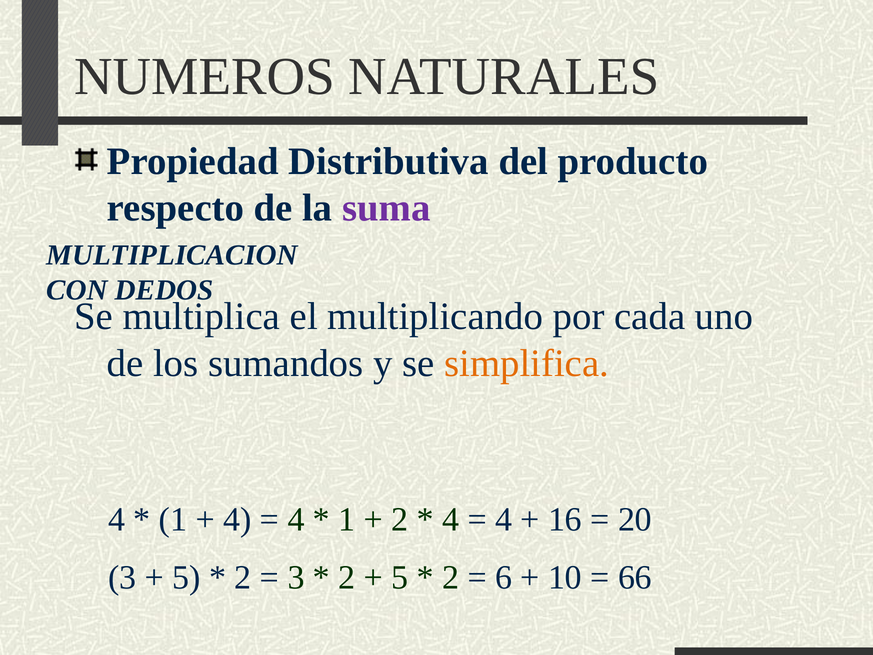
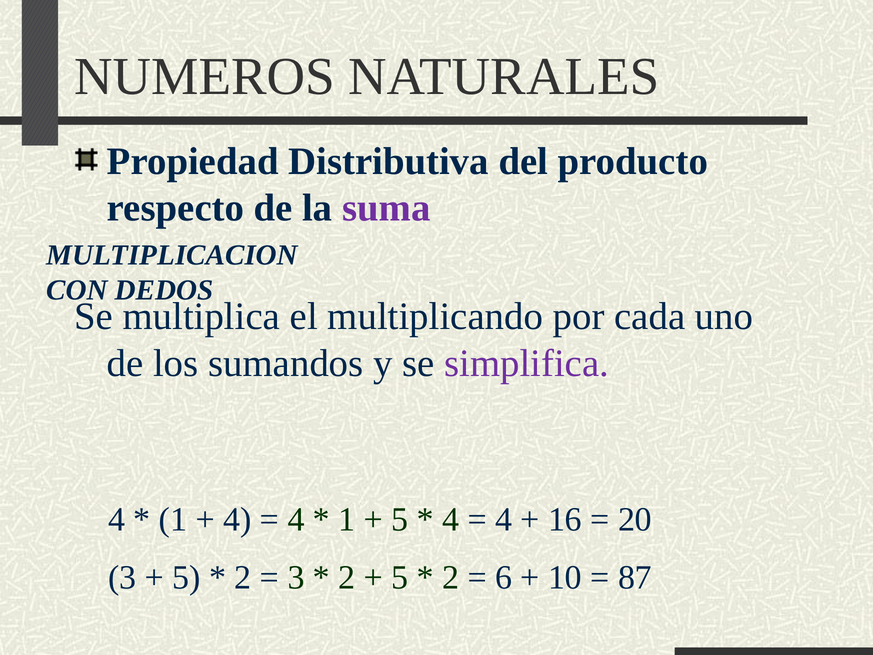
simplifica colour: orange -> purple
2 at (400, 519): 2 -> 5
66: 66 -> 87
